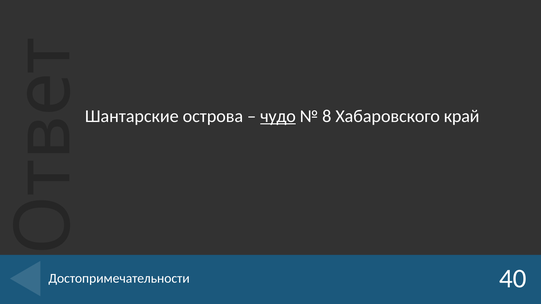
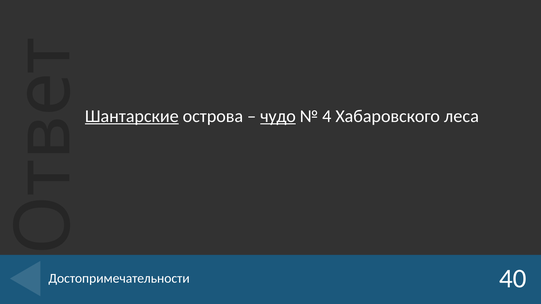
Шантарские underline: none -> present
8: 8 -> 4
край: край -> леса
